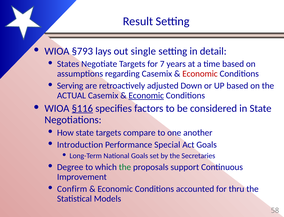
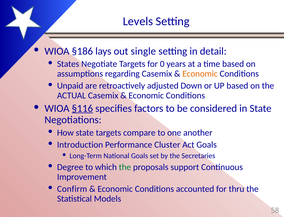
Result: Result -> Levels
§793: §793 -> §186
7: 7 -> 0
Economic at (200, 74) colour: red -> orange
Serving: Serving -> Unpaid
Economic at (146, 95) underline: present -> none
Special: Special -> Cluster
